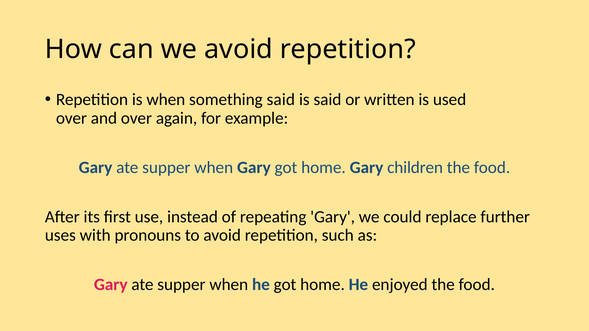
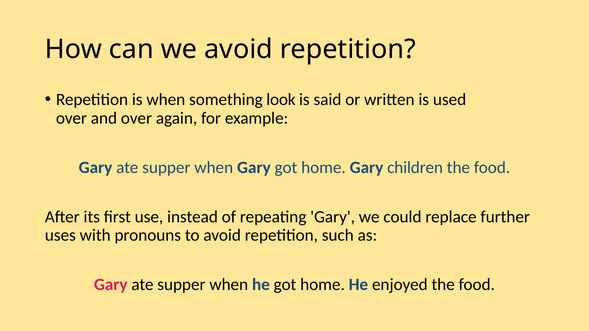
something said: said -> look
